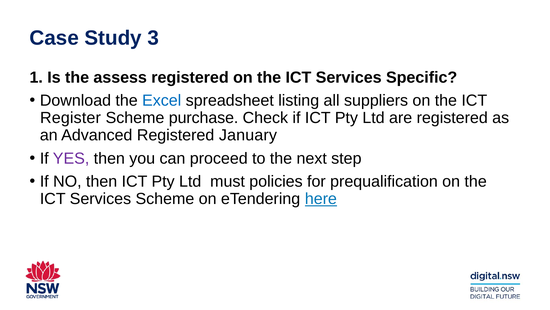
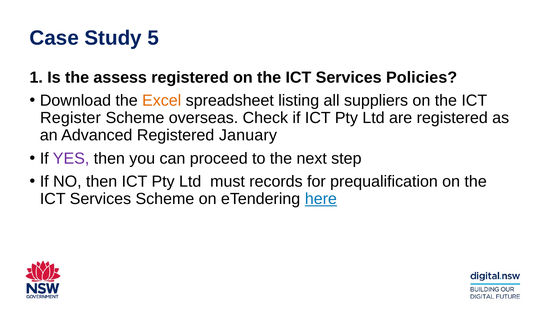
3: 3 -> 5
Specific: Specific -> Policies
Excel colour: blue -> orange
purchase: purchase -> overseas
policies: policies -> records
